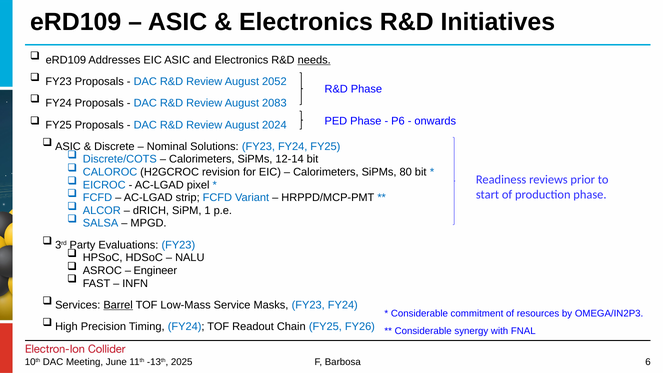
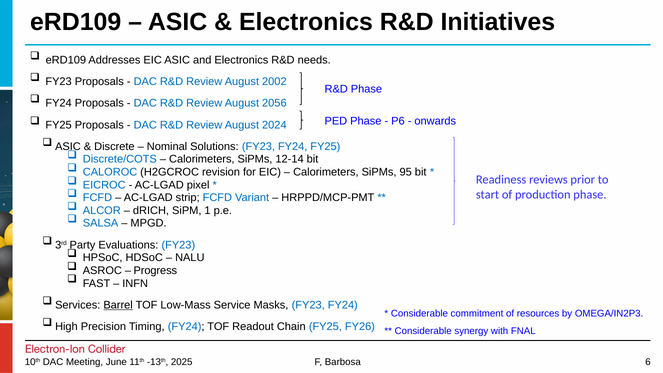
needs underline: present -> none
2052: 2052 -> 2002
2083: 2083 -> 2056
80: 80 -> 95
Engineer: Engineer -> Progress
